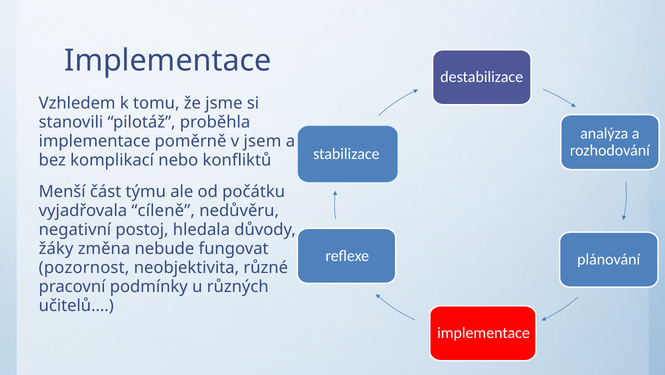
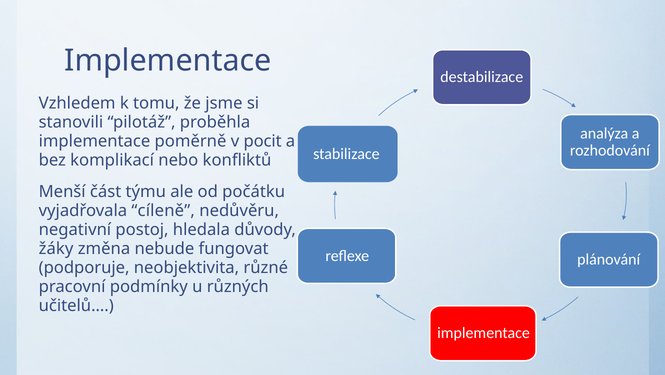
jsem: jsem -> pocit
pozornost: pozornost -> podporuje
